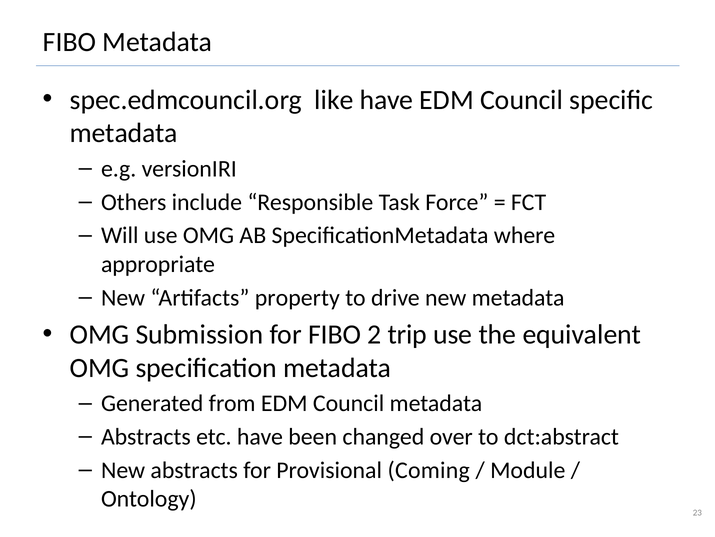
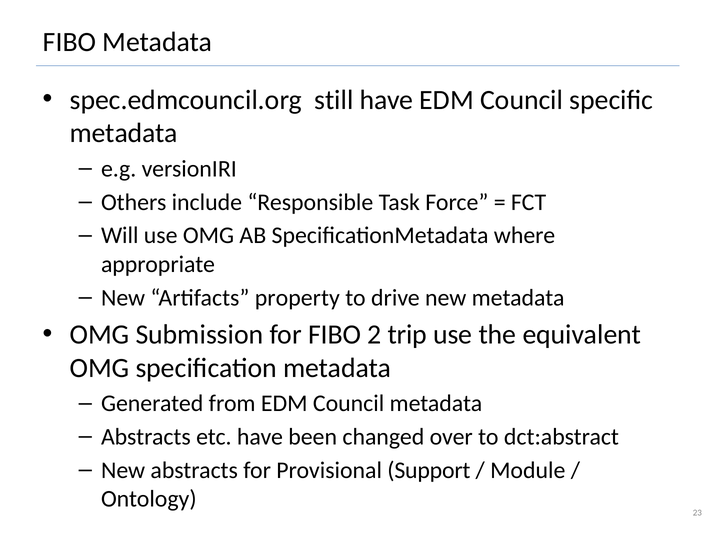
like: like -> still
Coming: Coming -> Support
